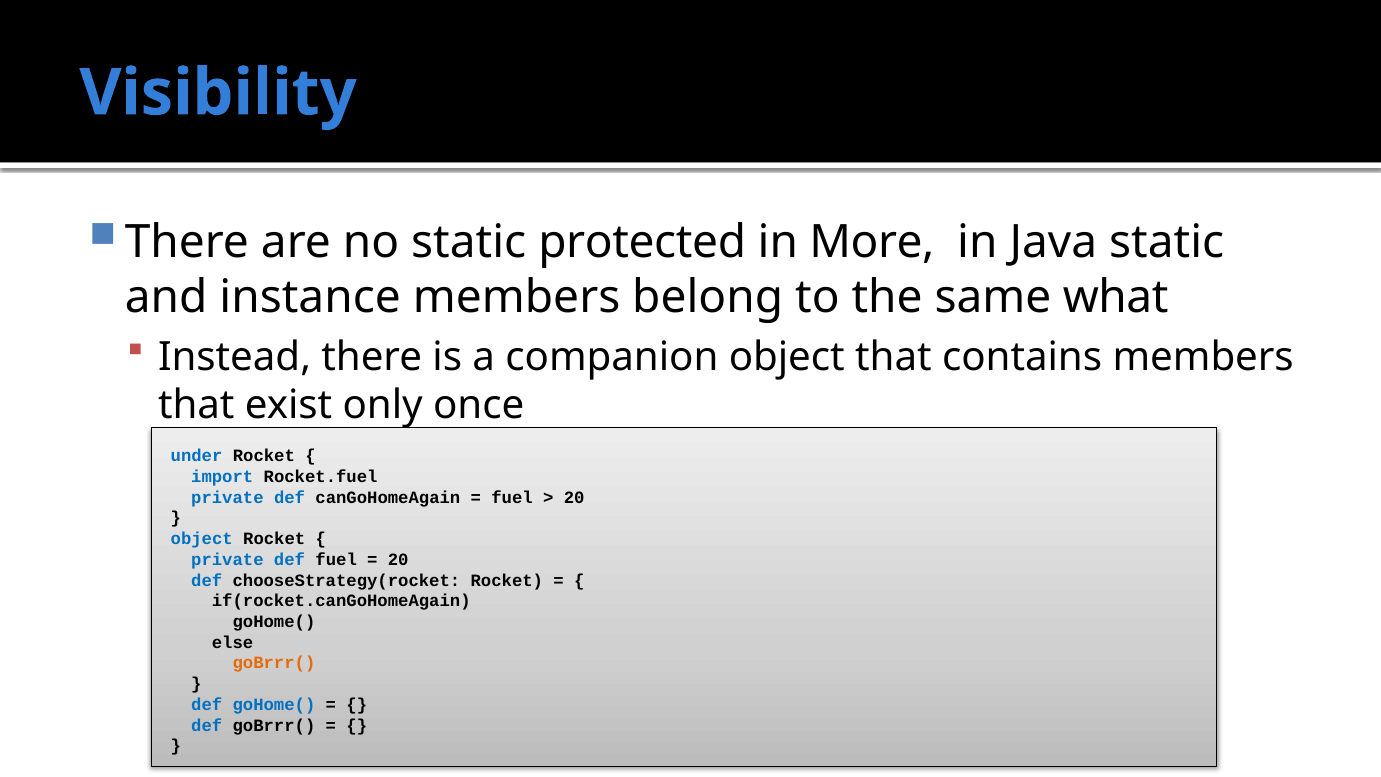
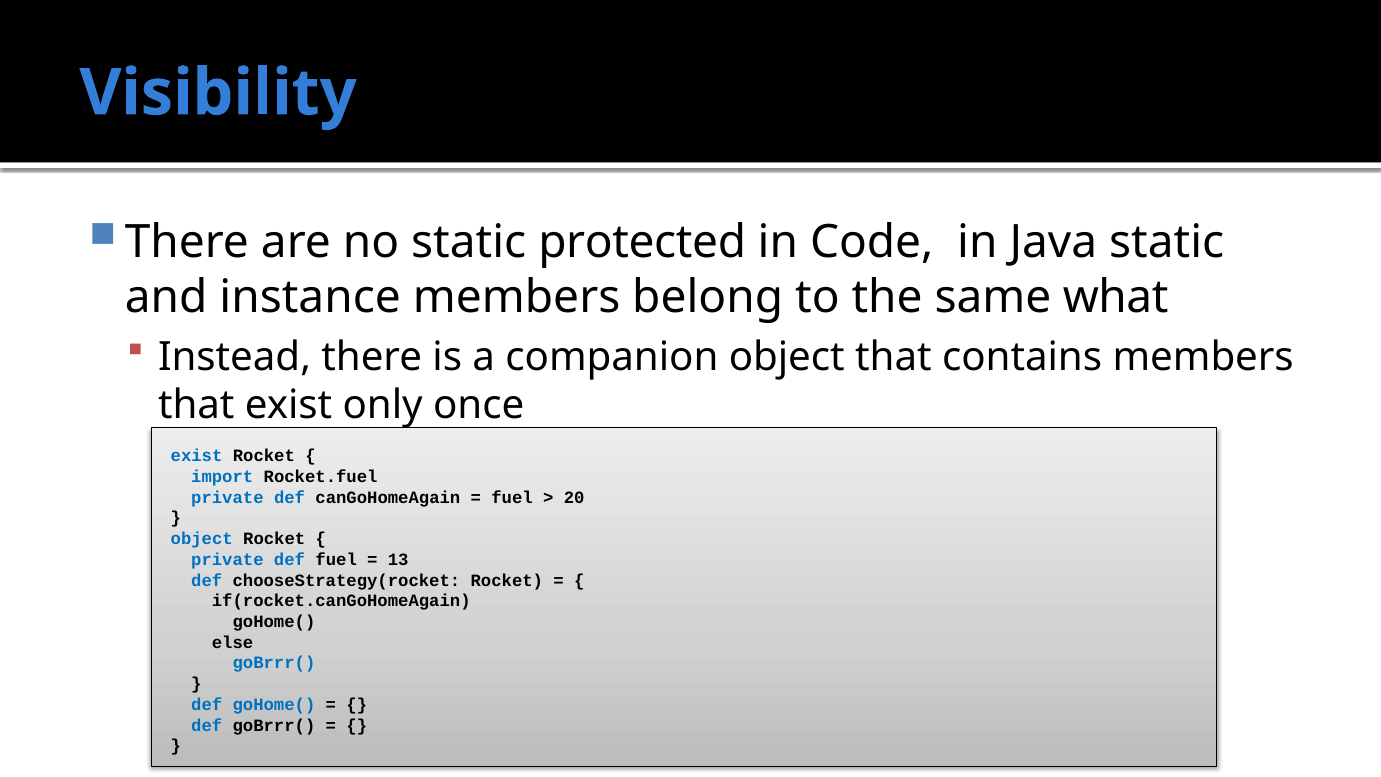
More: More -> Code
under at (197, 456): under -> exist
20 at (398, 560): 20 -> 13
goBrrr( at (274, 663) colour: orange -> blue
